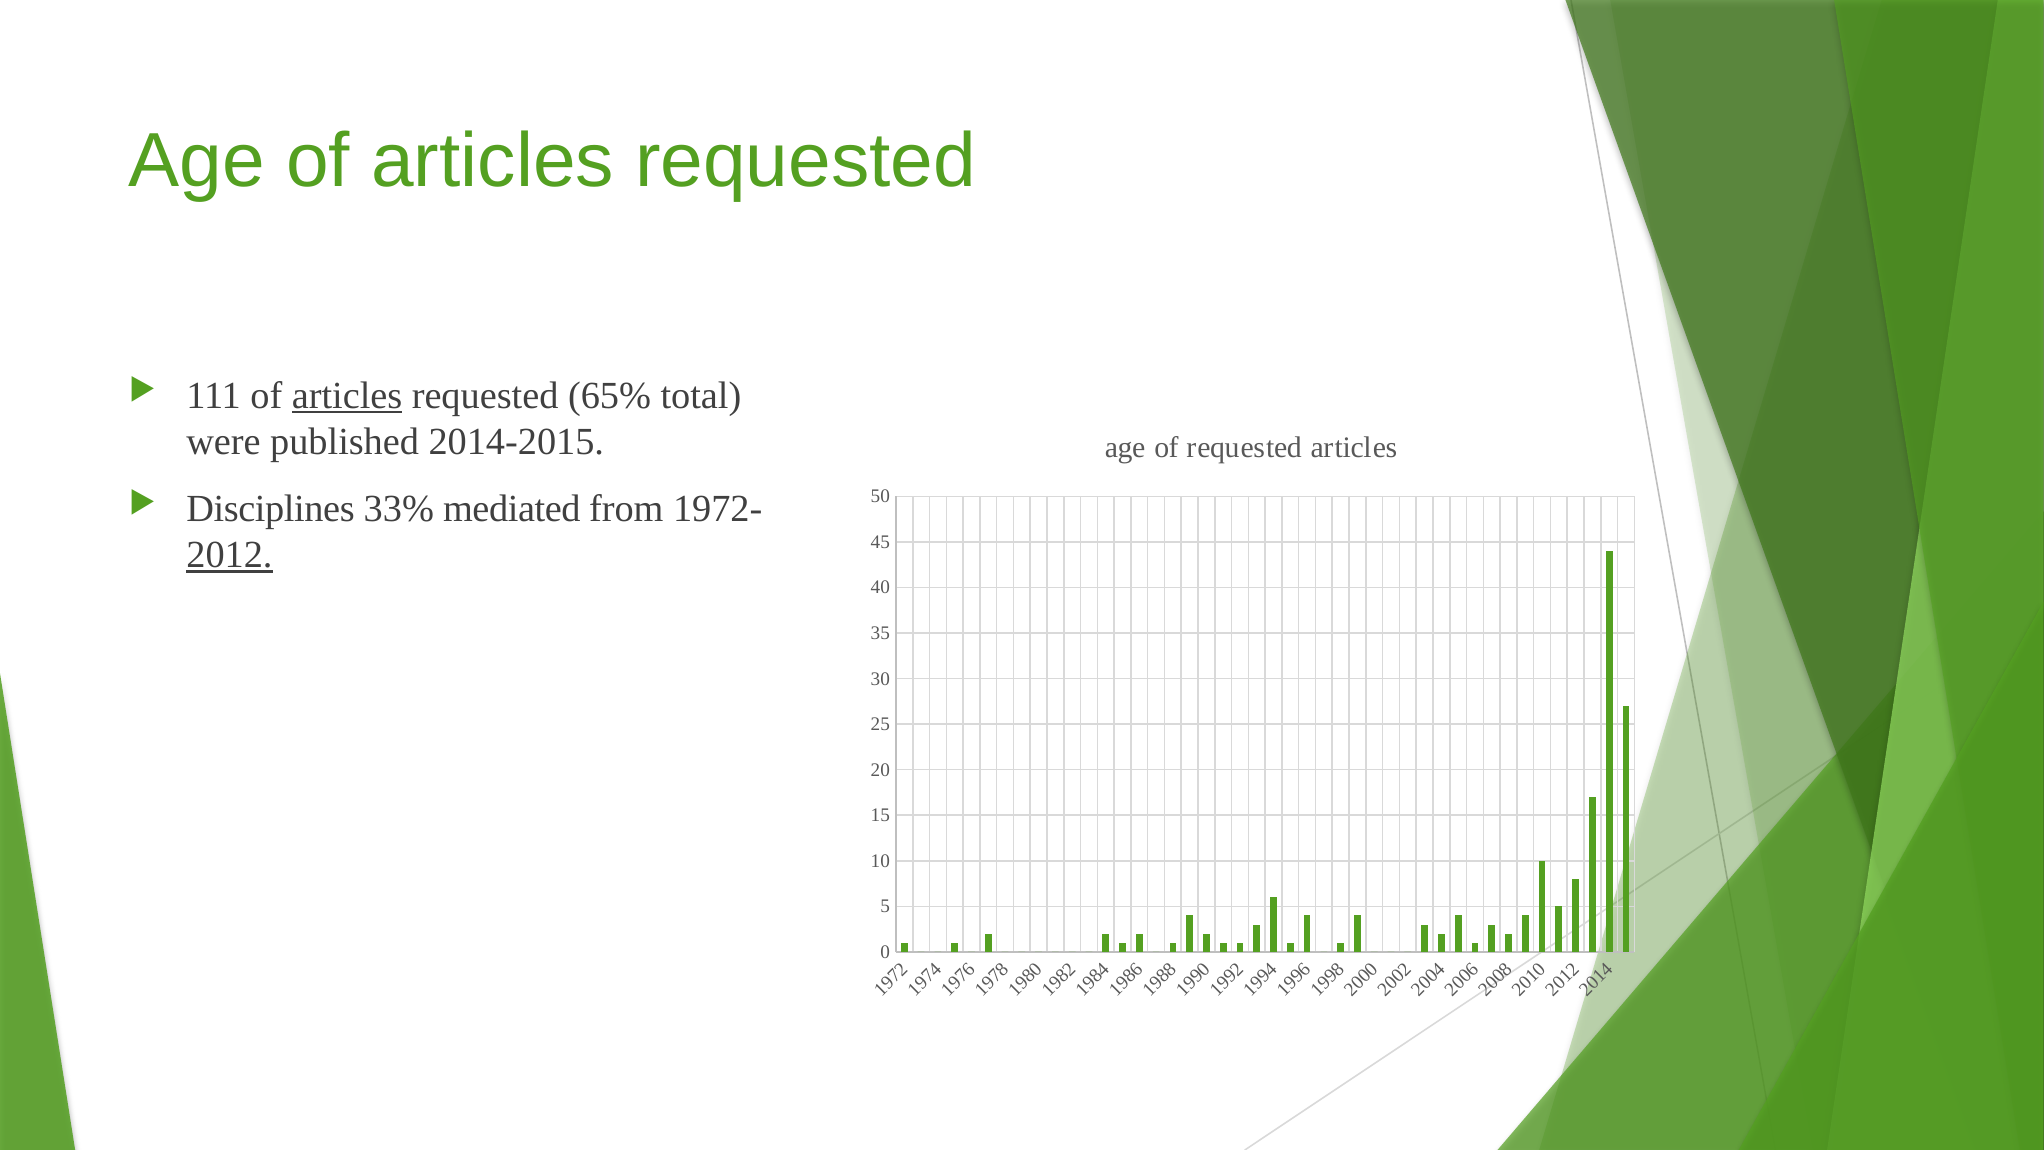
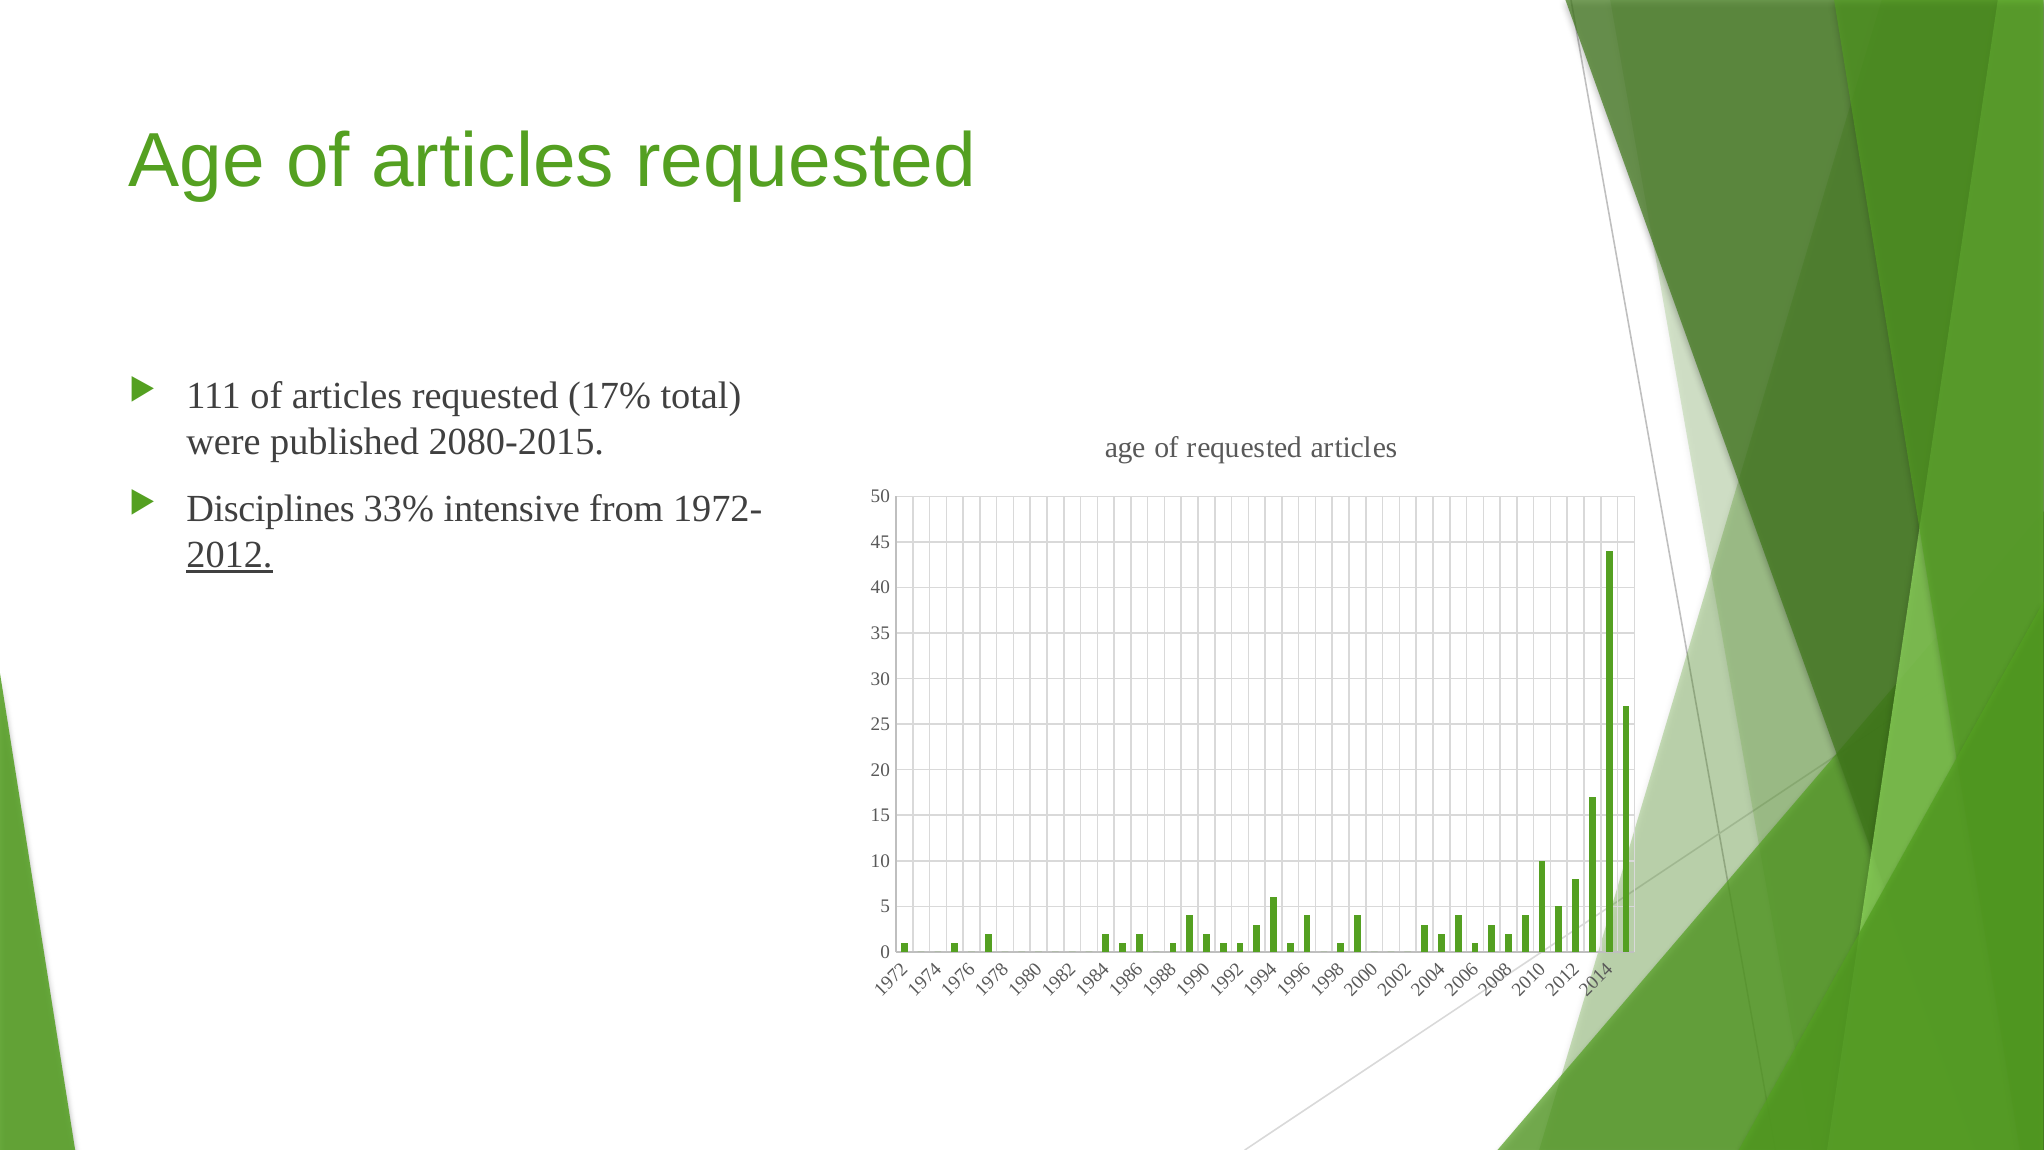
articles at (347, 396) underline: present -> none
65%: 65% -> 17%
2014-2015: 2014-2015 -> 2080-2015
mediated: mediated -> intensive
